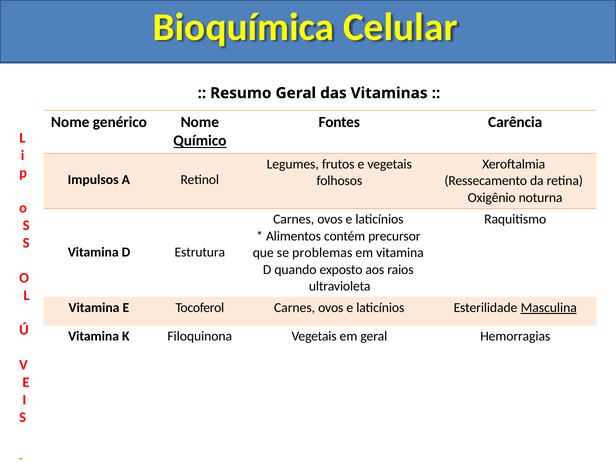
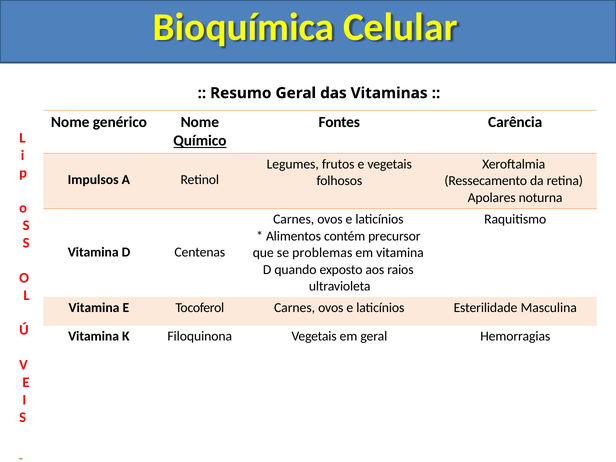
Oxigênio: Oxigênio -> Apolares
Estrutura: Estrutura -> Centenas
Masculina underline: present -> none
